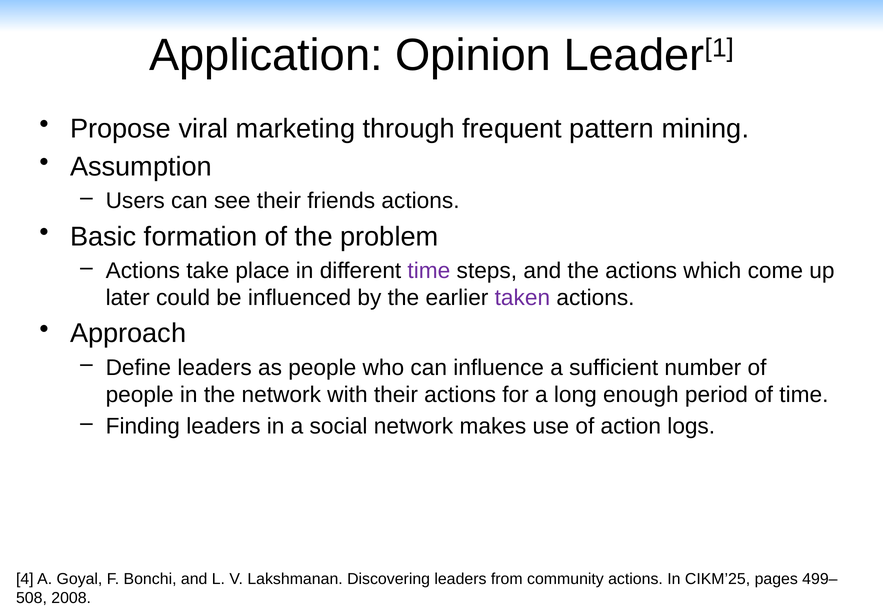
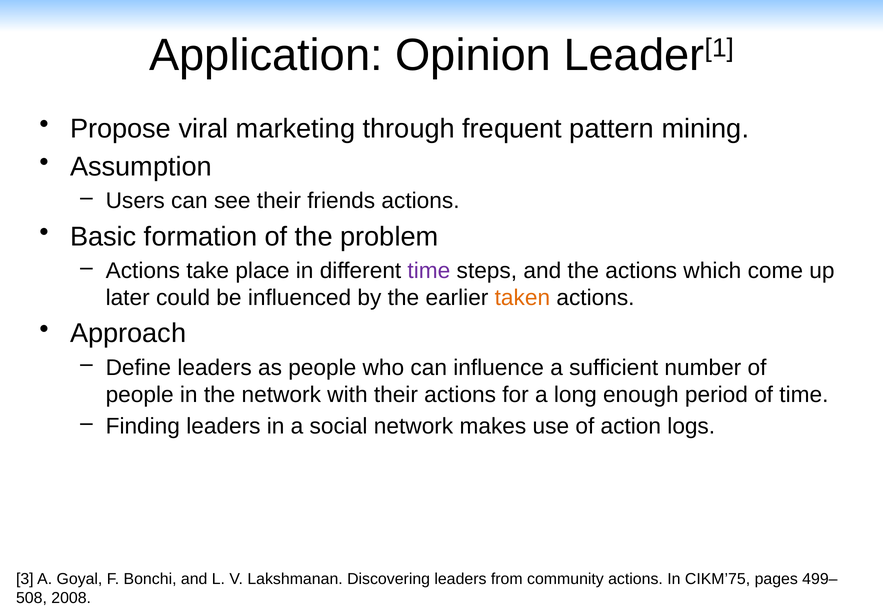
taken colour: purple -> orange
4: 4 -> 3
CIKM’25: CIKM’25 -> CIKM’75
